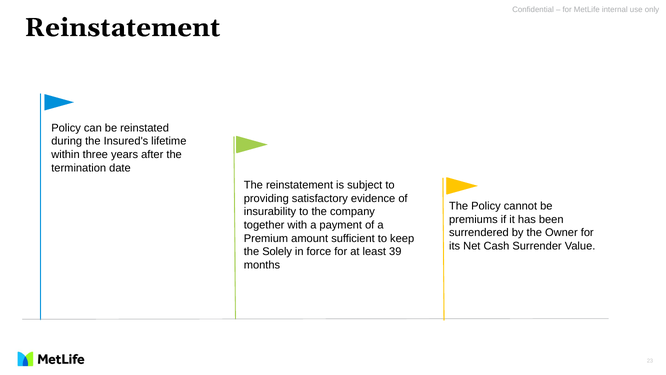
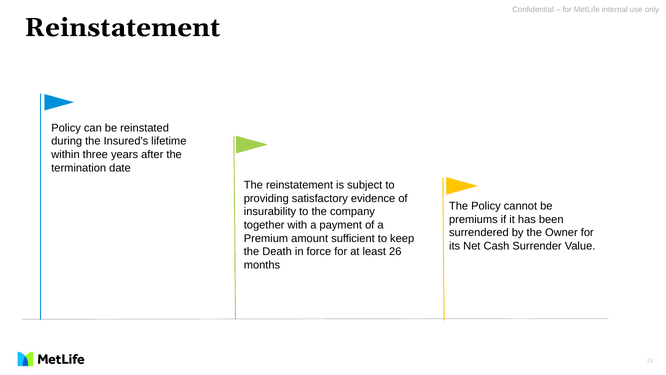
Solely: Solely -> Death
39: 39 -> 26
